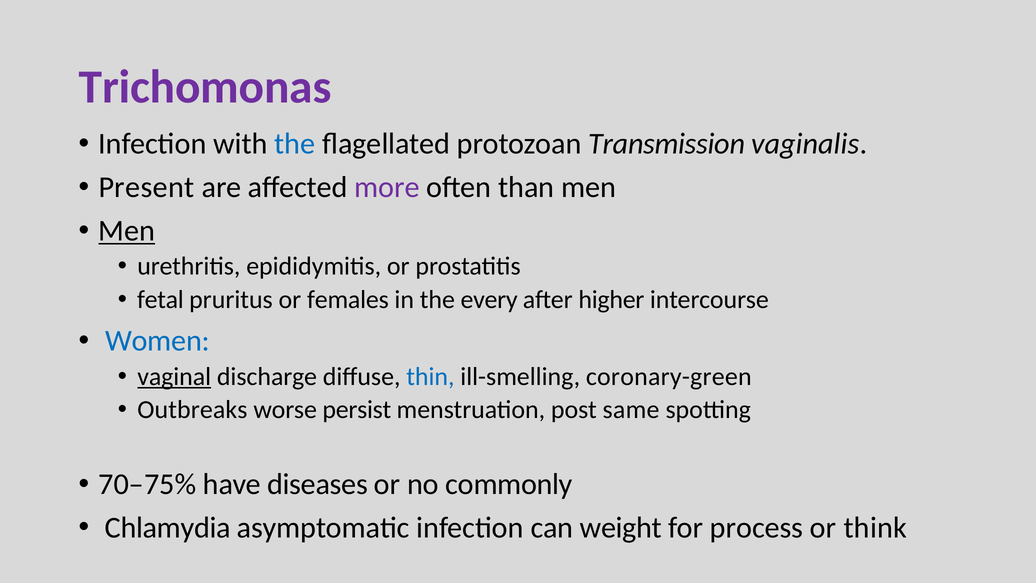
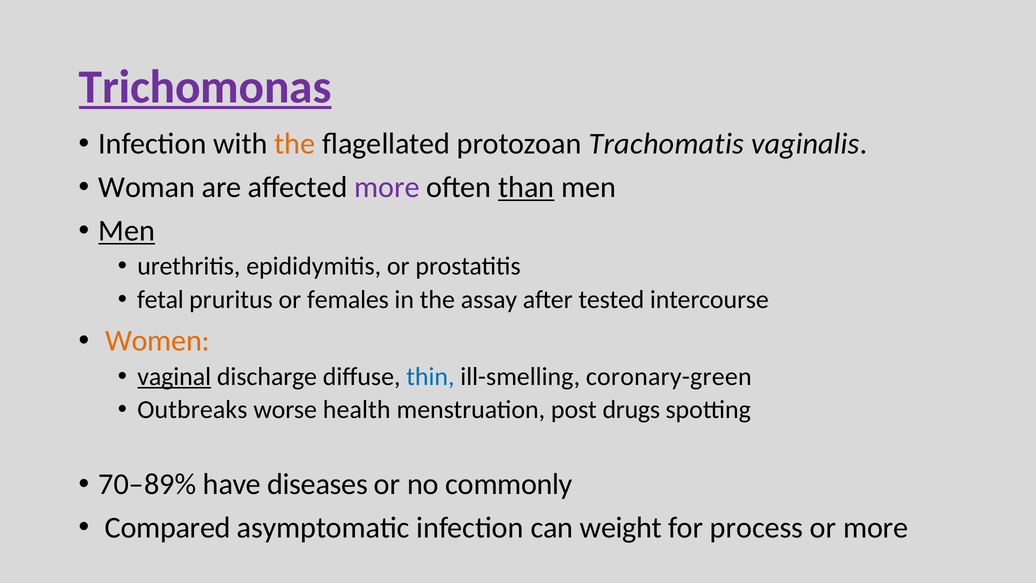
Trichomonas underline: none -> present
the at (295, 144) colour: blue -> orange
Transmission: Transmission -> Trachomatis
Present: Present -> Woman
than underline: none -> present
every: every -> assay
higher: higher -> tested
Women colour: blue -> orange
persist: persist -> health
same: same -> drugs
70–75%: 70–75% -> 70–89%
Chlamydia: Chlamydia -> Compared
or think: think -> more
